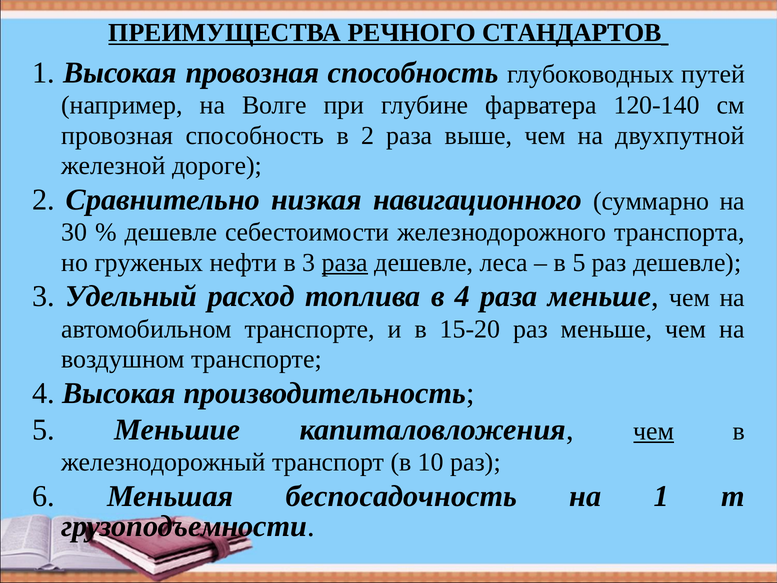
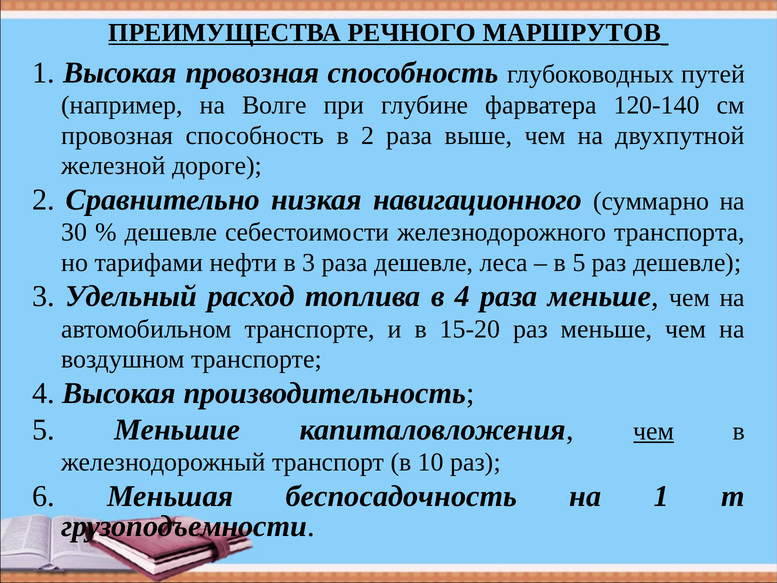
СТАНДАРТОВ: СТАНДАРТОВ -> МАРШРУТОВ
груженых: груженых -> тарифами
раза at (345, 262) underline: present -> none
